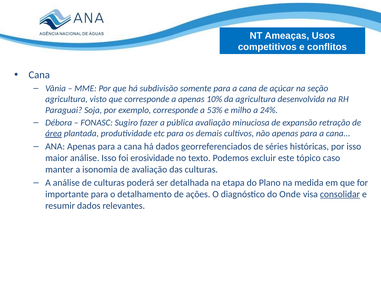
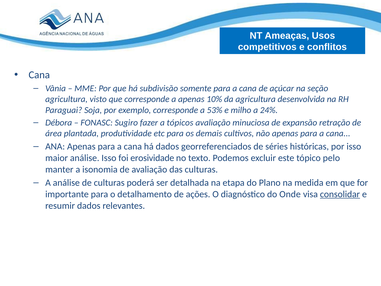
pública: pública -> tópicos
área underline: present -> none
caso: caso -> pelo
